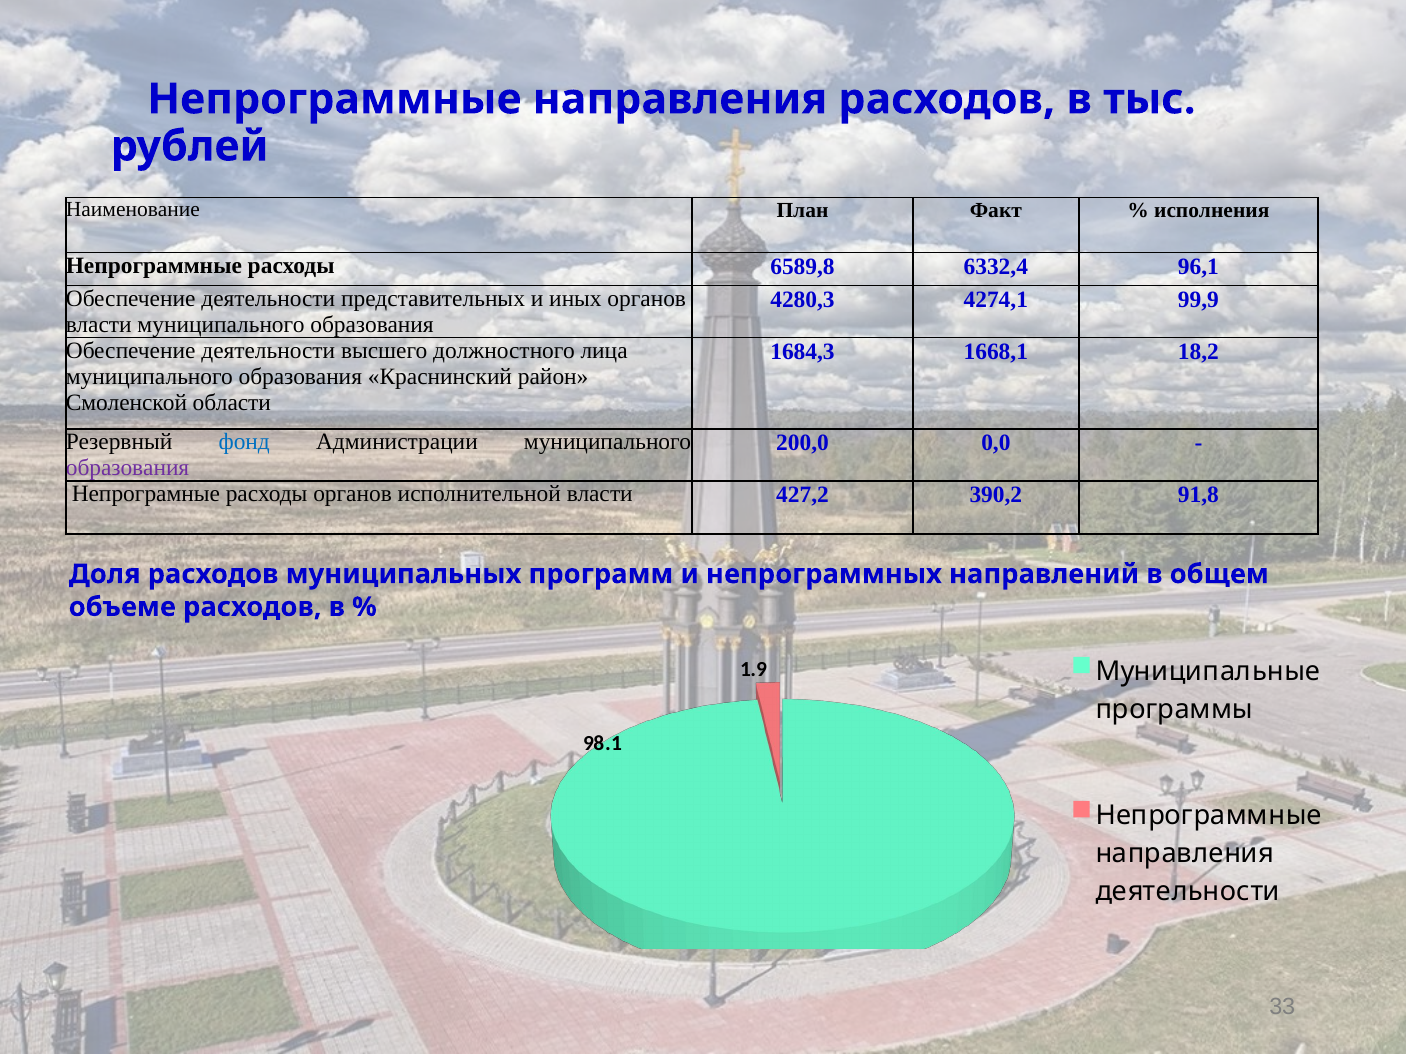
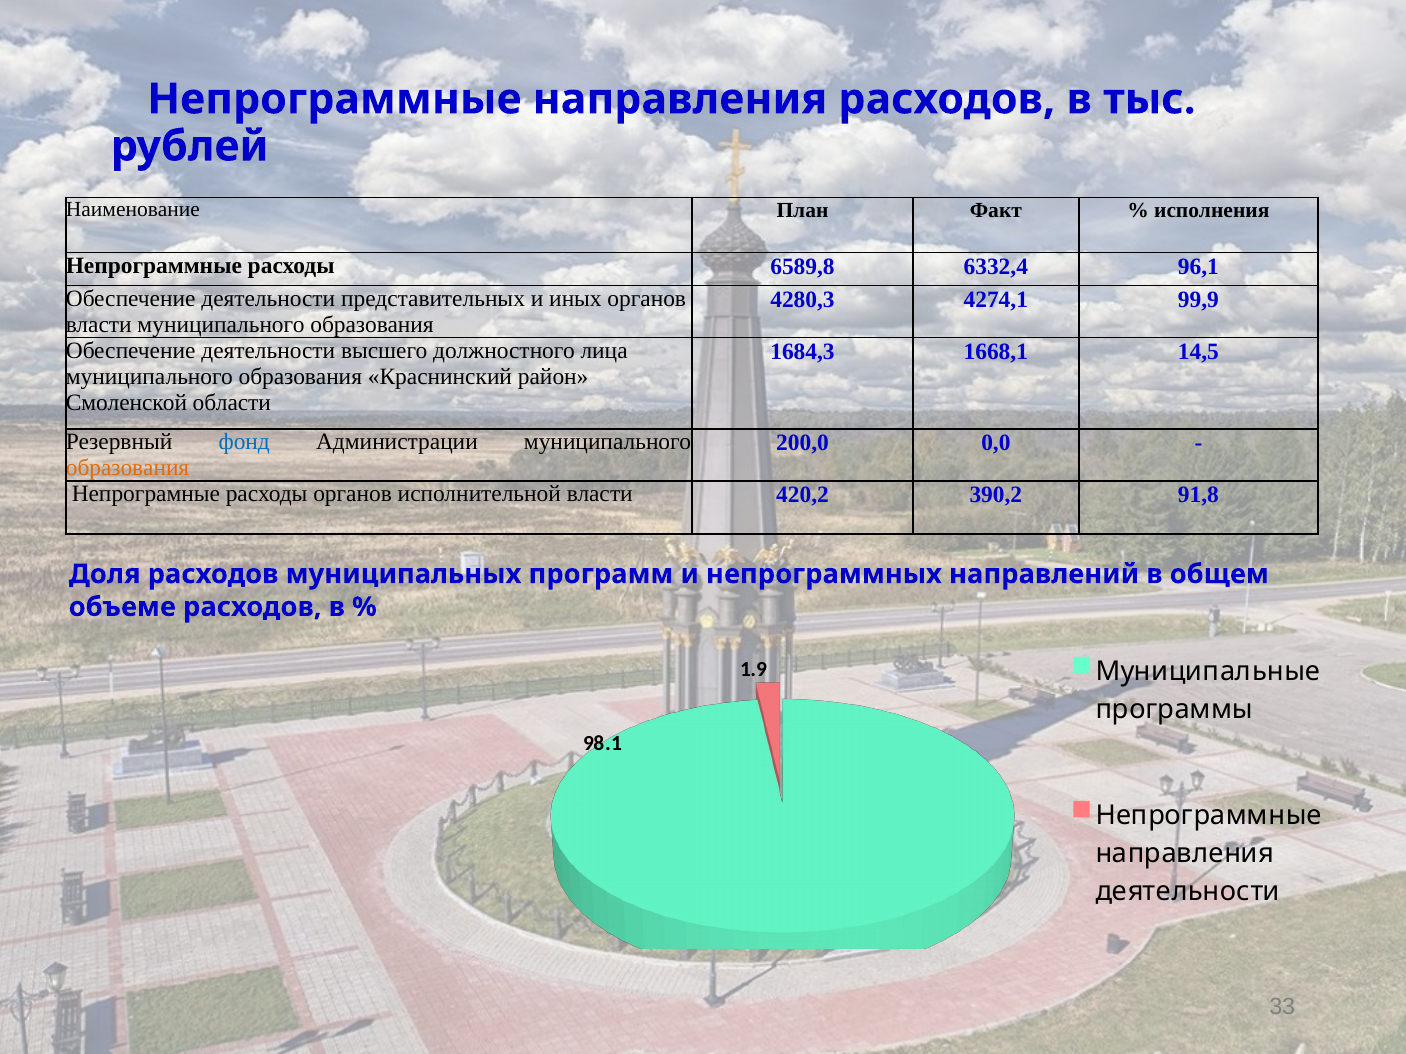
18,2: 18,2 -> 14,5
образования at (128, 468) colour: purple -> orange
427,2: 427,2 -> 420,2
